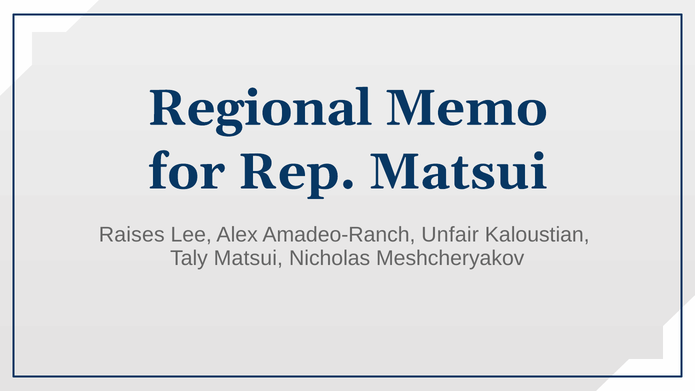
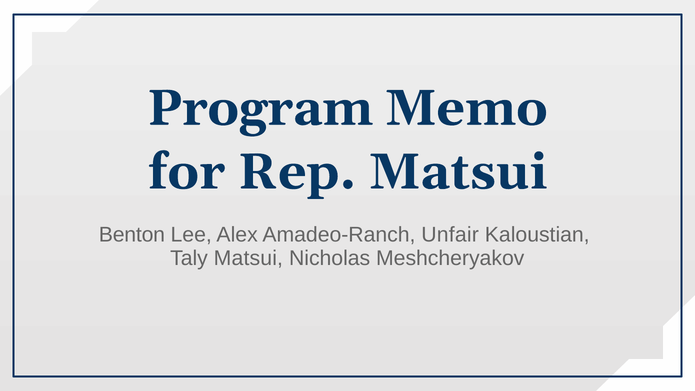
Regional: Regional -> Program
Raises: Raises -> Benton
